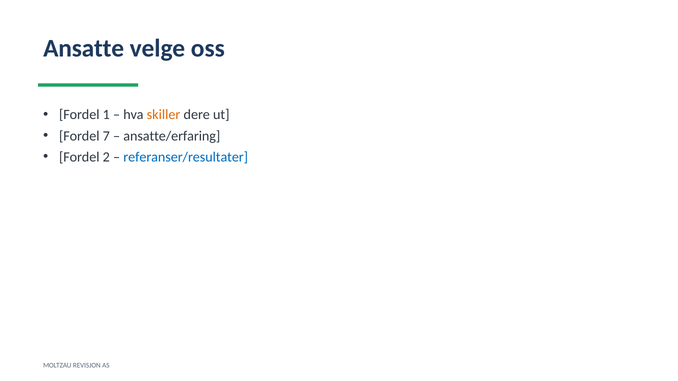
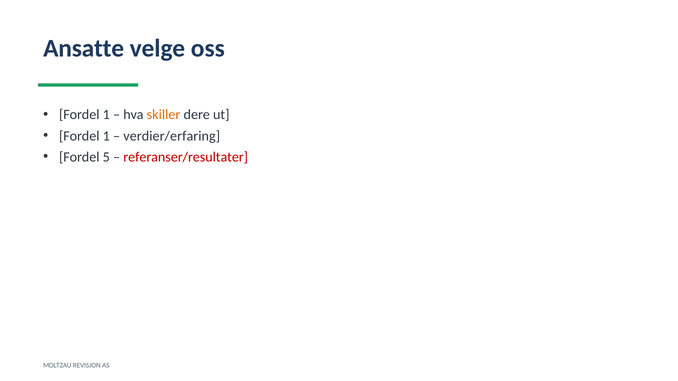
7 at (106, 136): 7 -> 1
ansatte/erfaring: ansatte/erfaring -> verdier/erfaring
2: 2 -> 5
referanser/resultater colour: blue -> red
